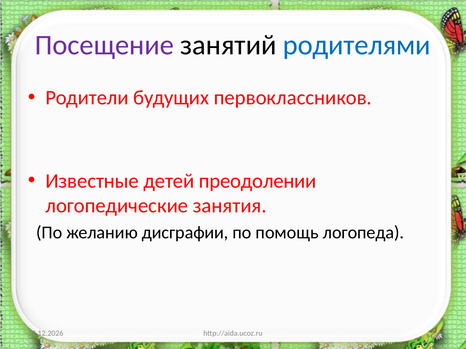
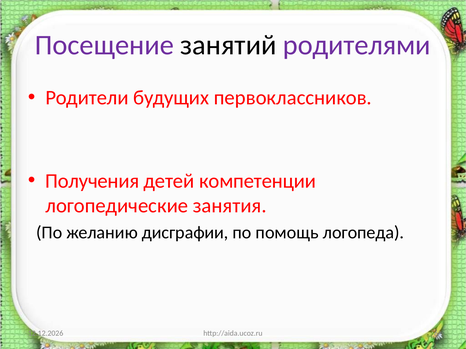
родителями colour: blue -> purple
Известные: Известные -> Получения
преодолении: преодолении -> компетенции
